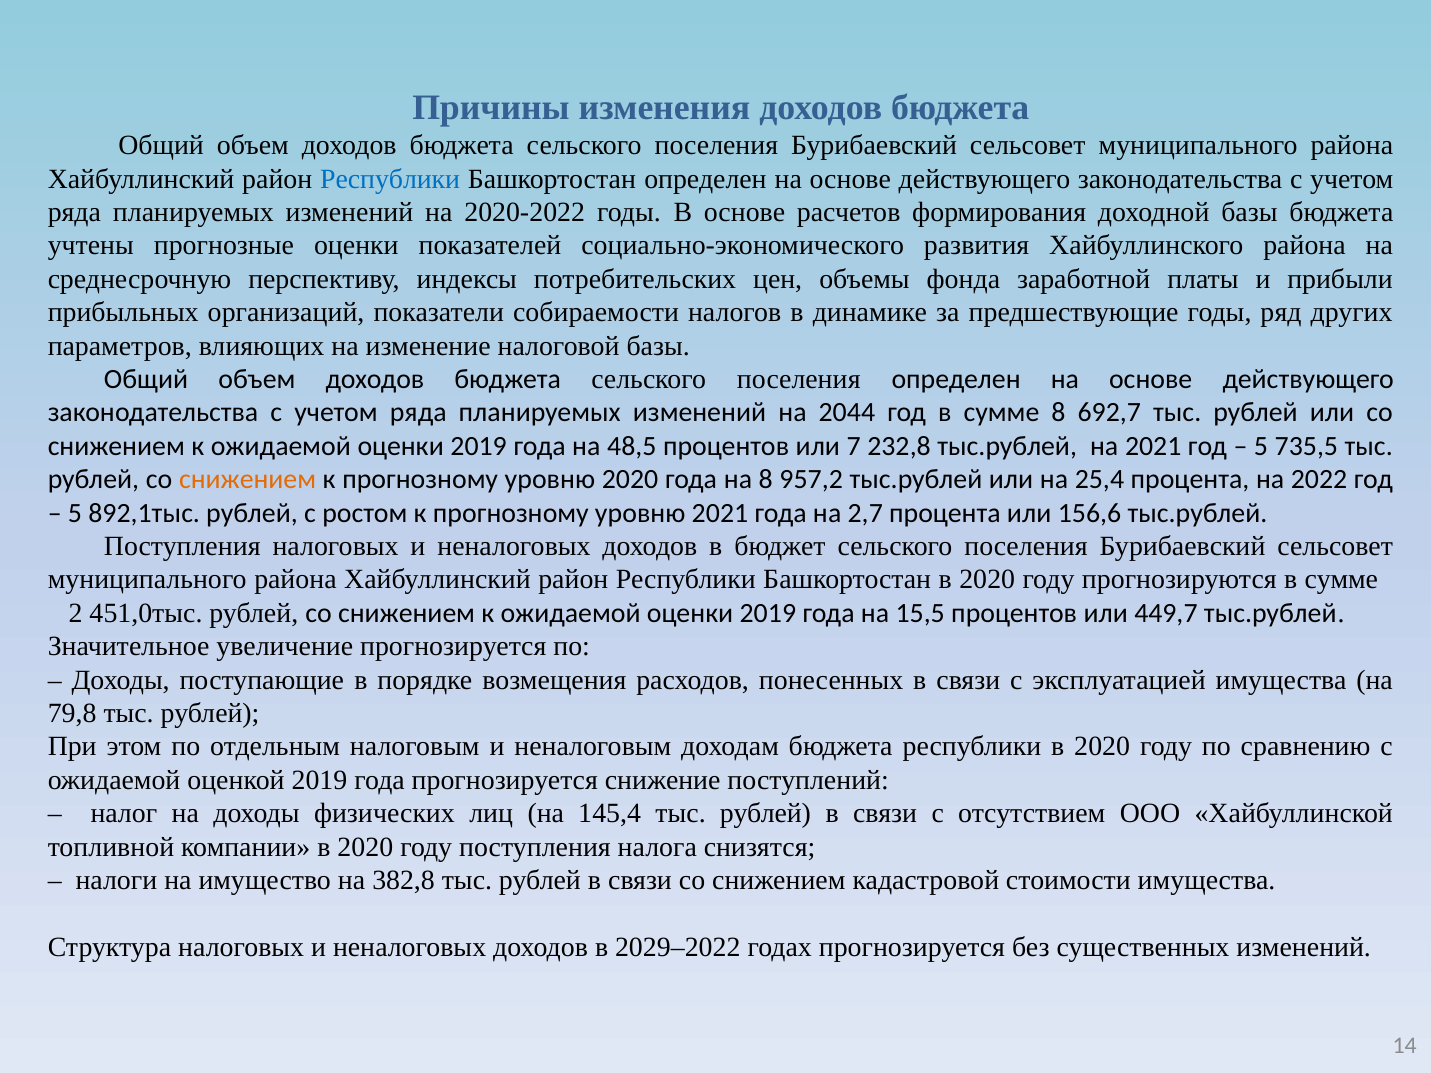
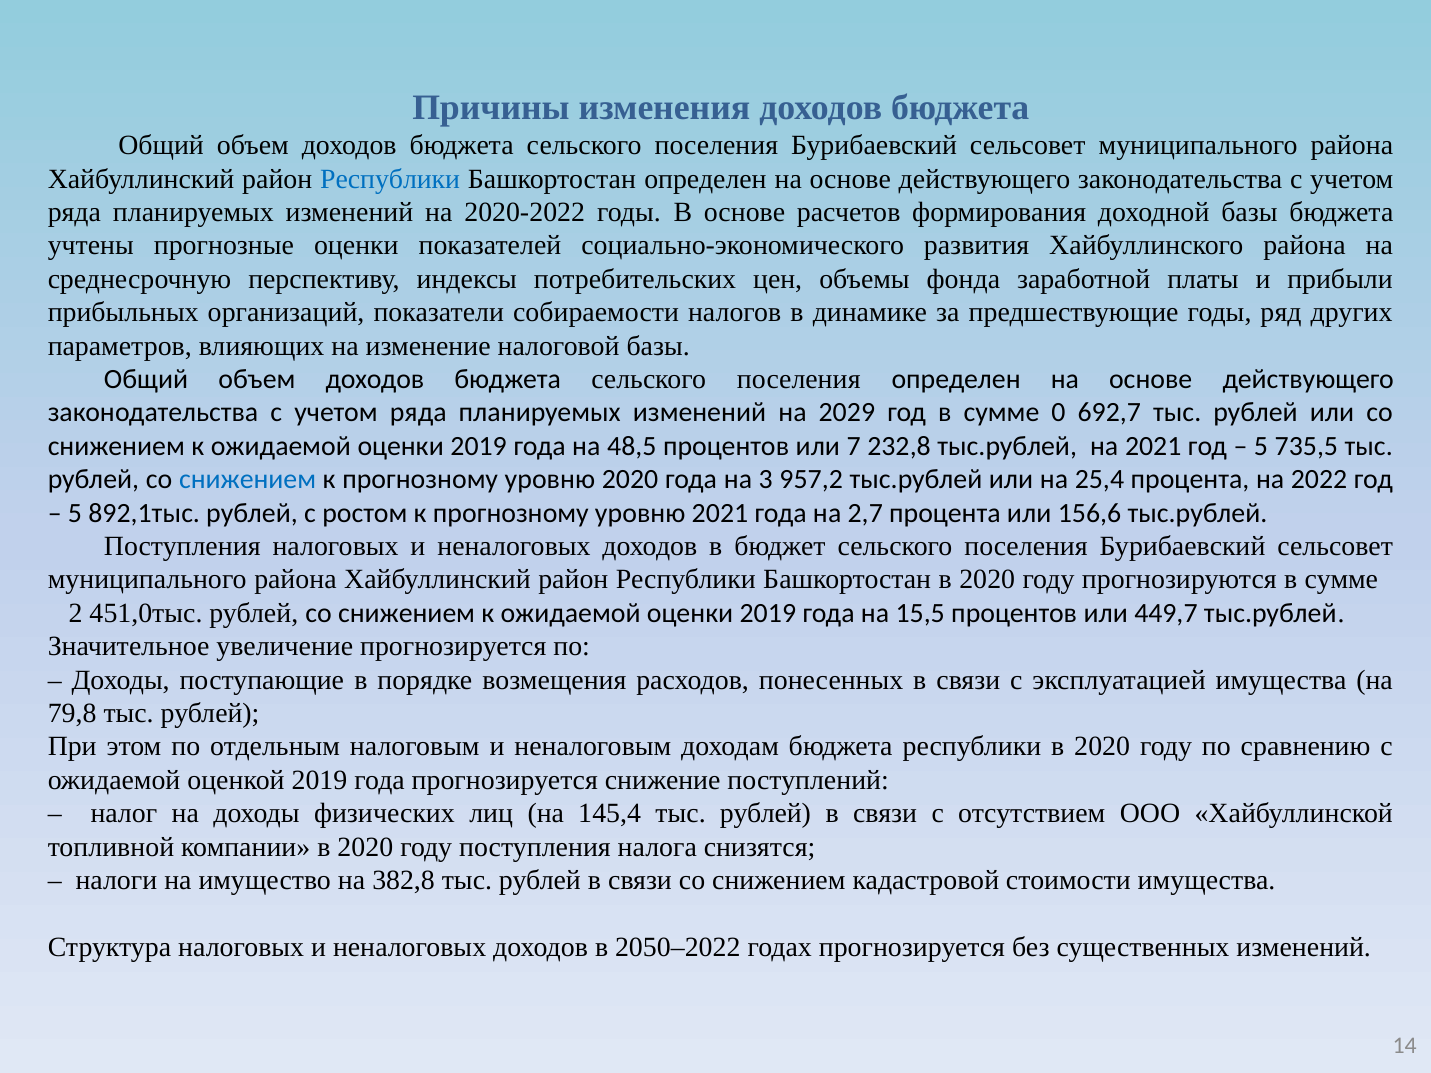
2044: 2044 -> 2029
сумме 8: 8 -> 0
снижением at (248, 480) colour: orange -> blue
на 8: 8 -> 3
2029–2022: 2029–2022 -> 2050–2022
